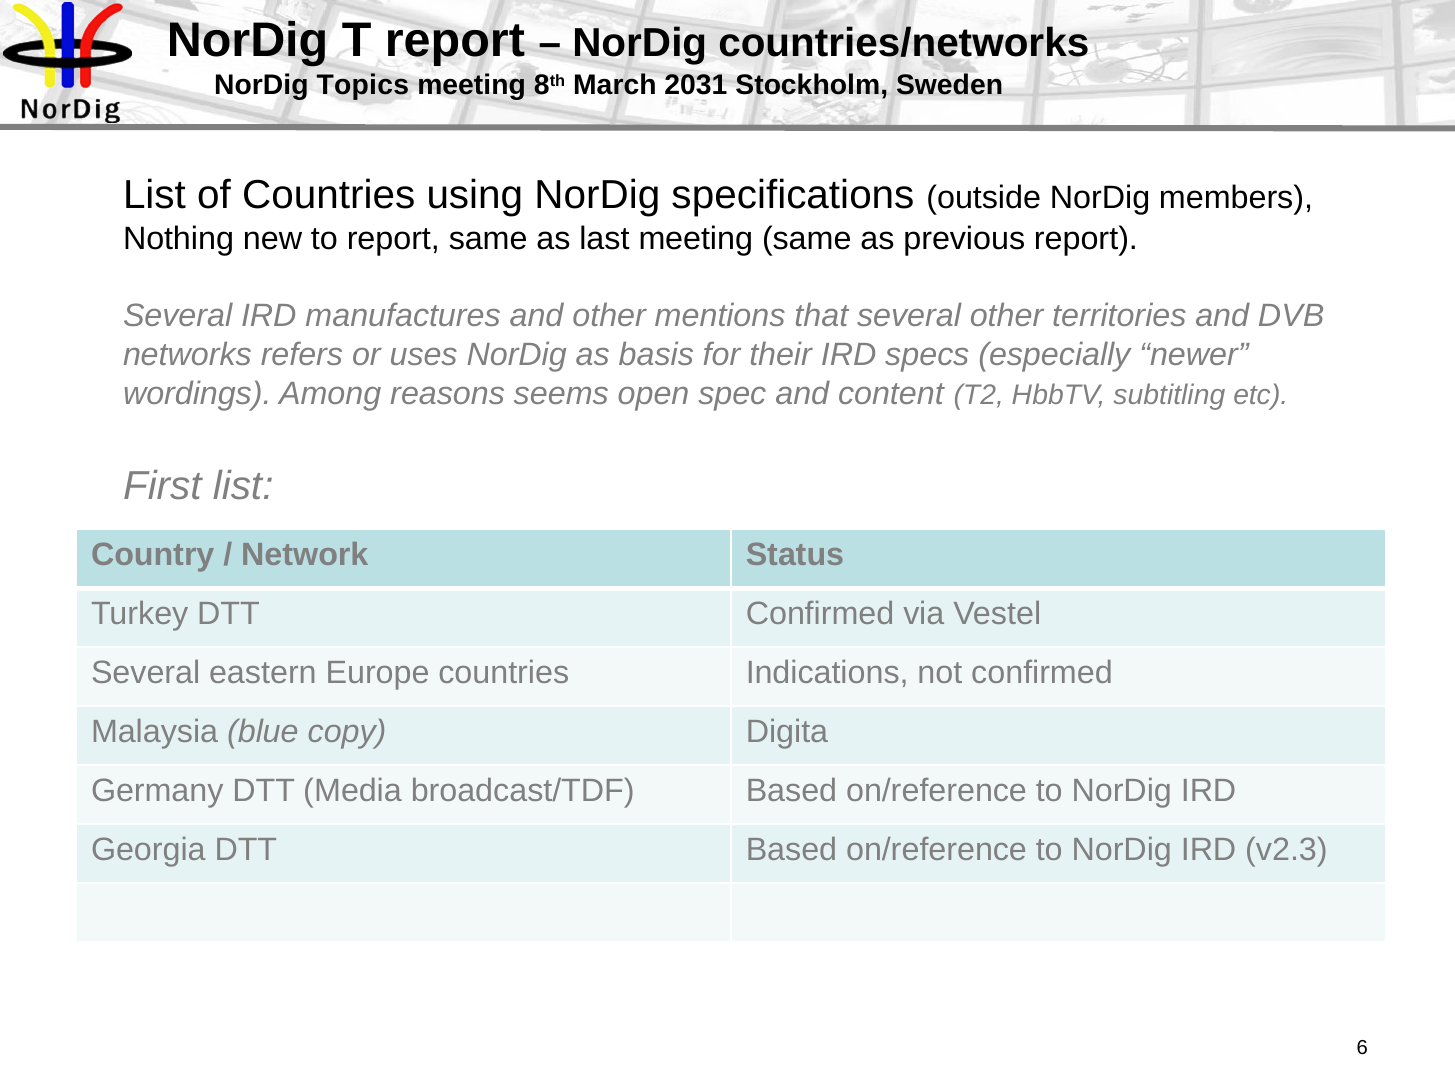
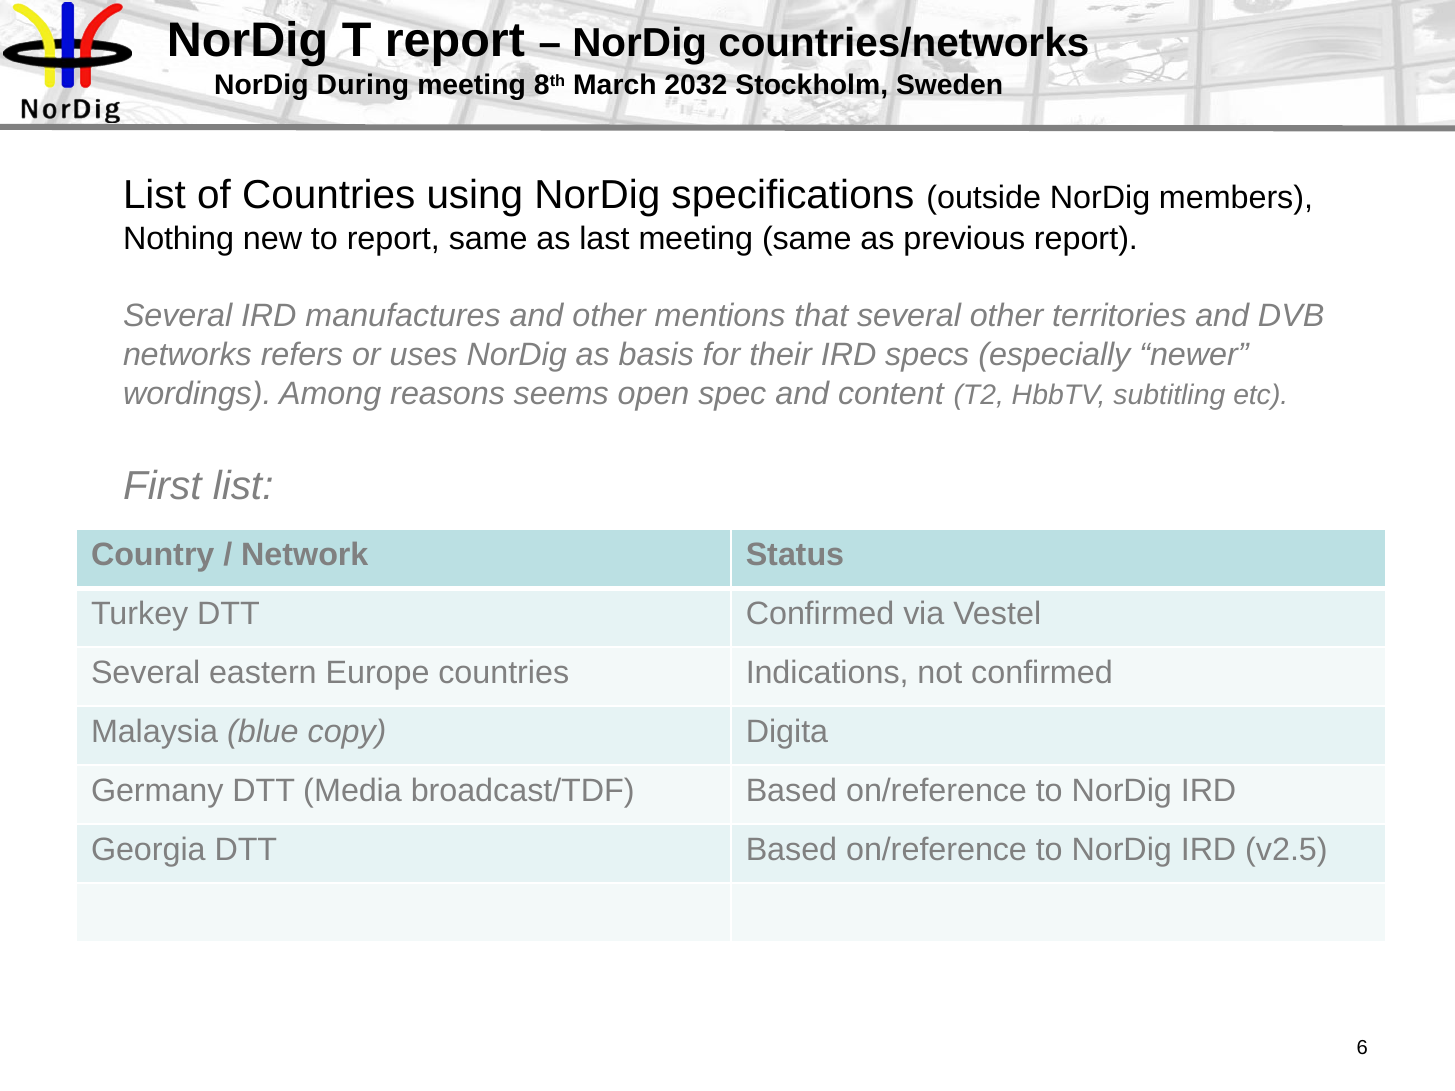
Topics: Topics -> During
2031: 2031 -> 2032
v2.3: v2.3 -> v2.5
